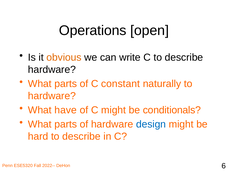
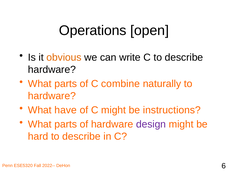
constant: constant -> combine
conditionals: conditionals -> instructions
design colour: blue -> purple
